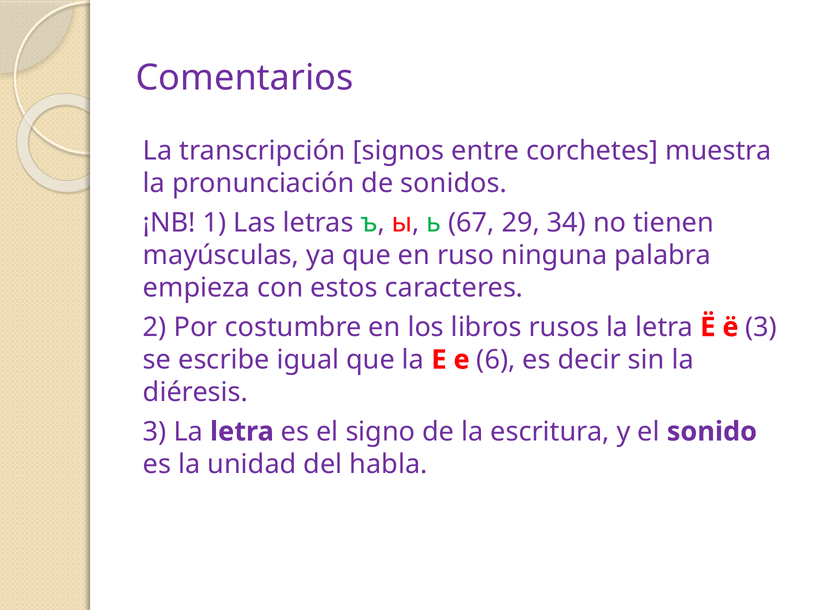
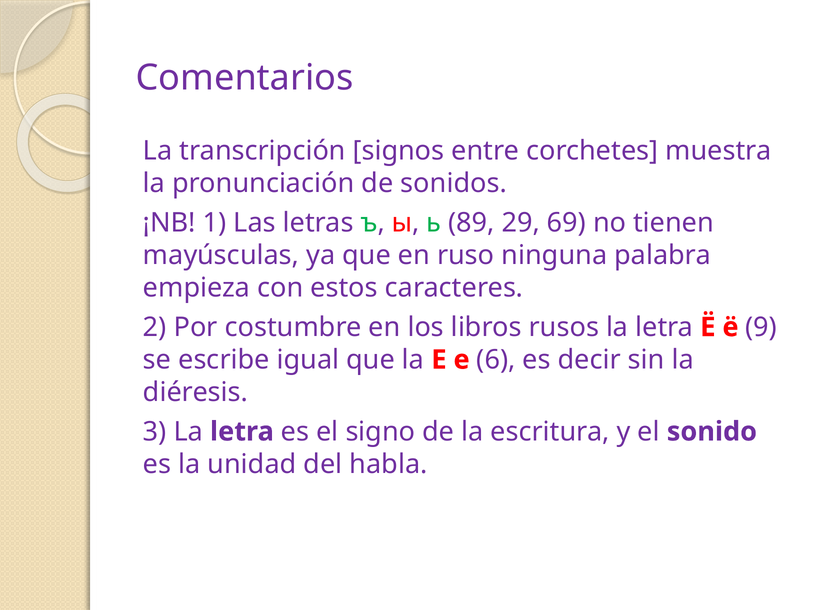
67: 67 -> 89
34: 34 -> 69
ё 3: 3 -> 9
